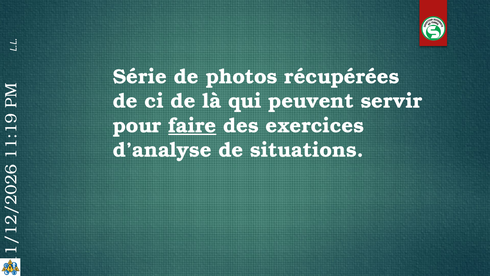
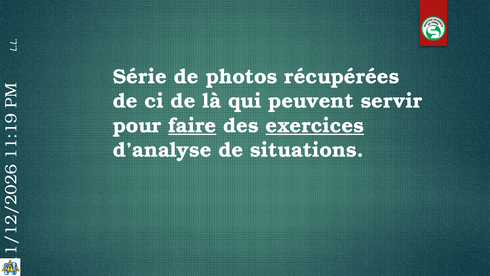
exercices underline: none -> present
